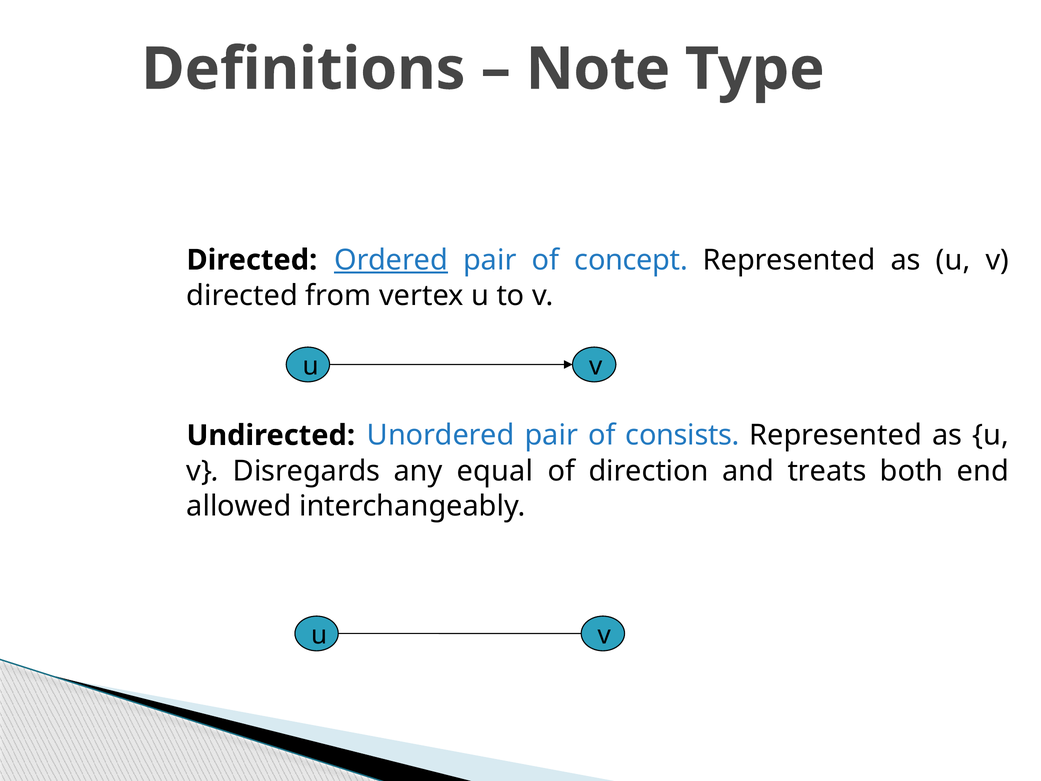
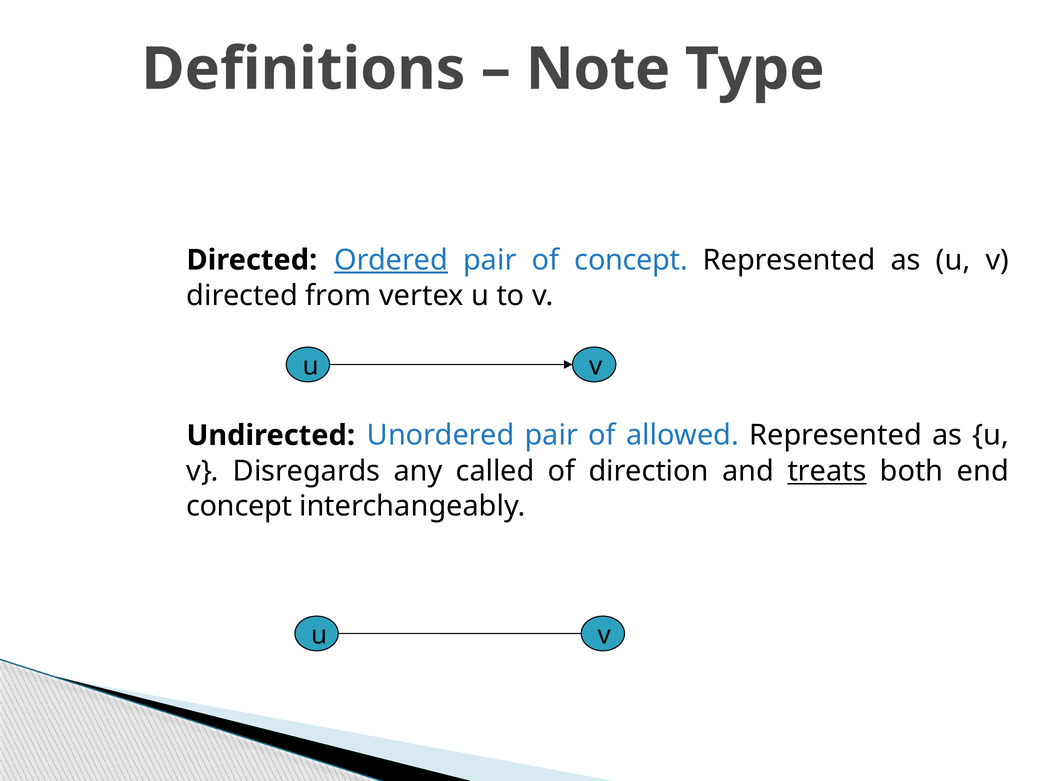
consists: consists -> allowed
equal: equal -> called
treats underline: none -> present
allowed at (239, 506): allowed -> concept
